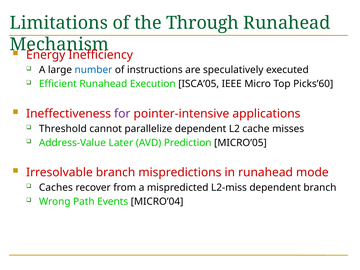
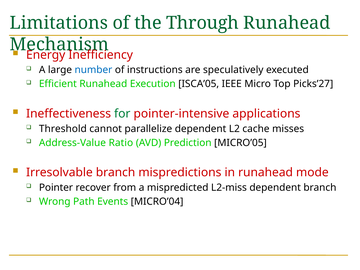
Picks’60: Picks’60 -> Picks’27
for colour: purple -> green
Later: Later -> Ratio
Caches: Caches -> Pointer
